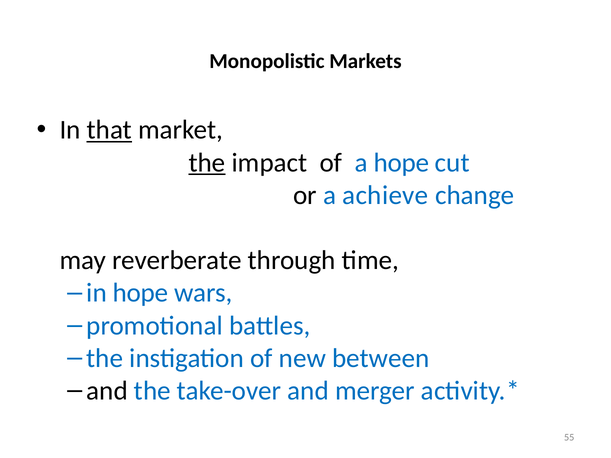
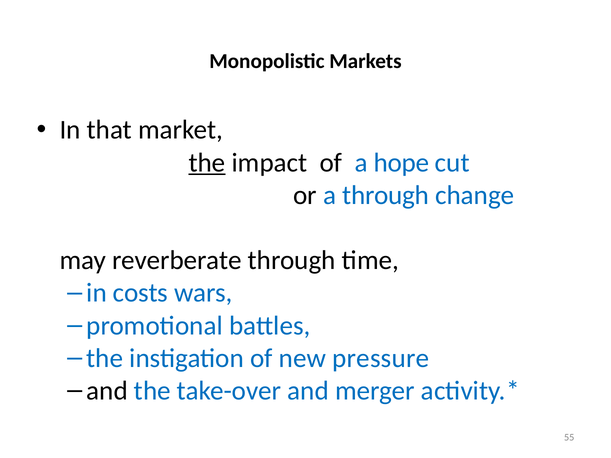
that underline: present -> none
a achieve: achieve -> through
in hope: hope -> costs
between: between -> pressure
